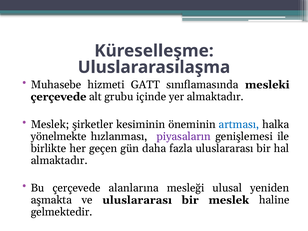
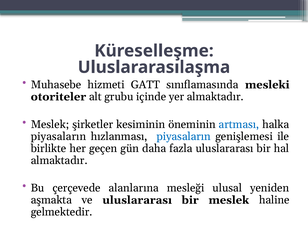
çerçevede at (59, 97): çerçevede -> otoriteler
yönelmekte at (59, 136): yönelmekte -> piyasaların
piyasaların at (184, 136) colour: purple -> blue
